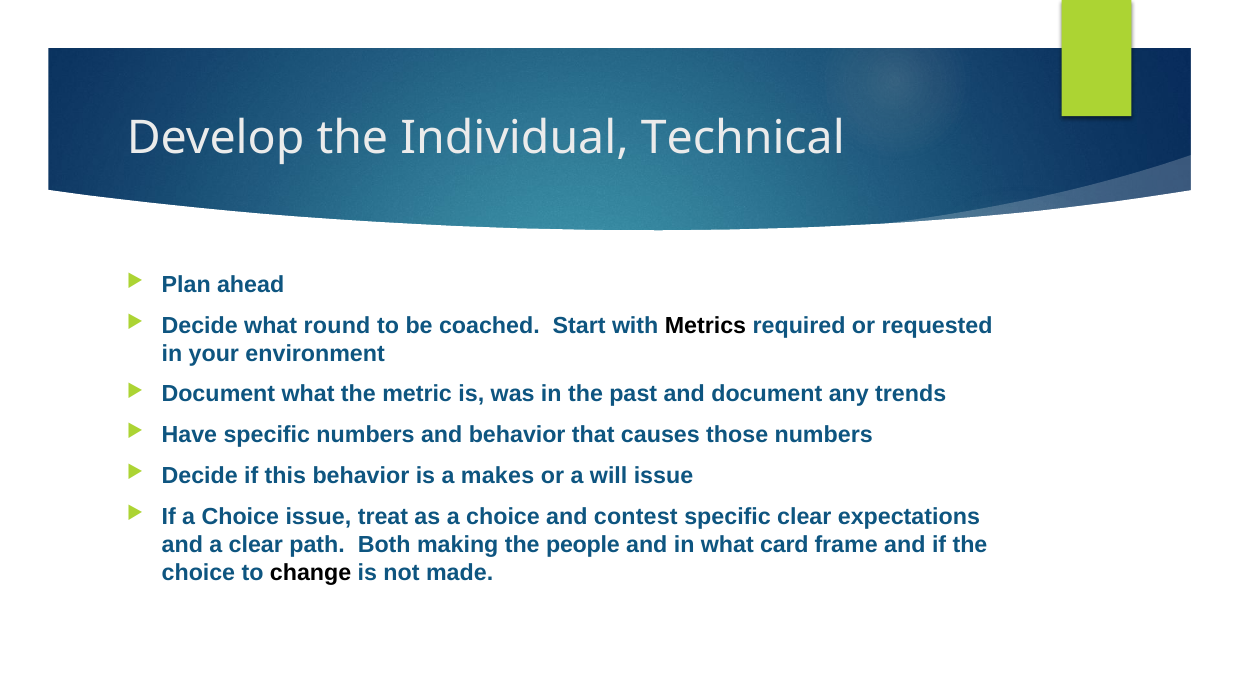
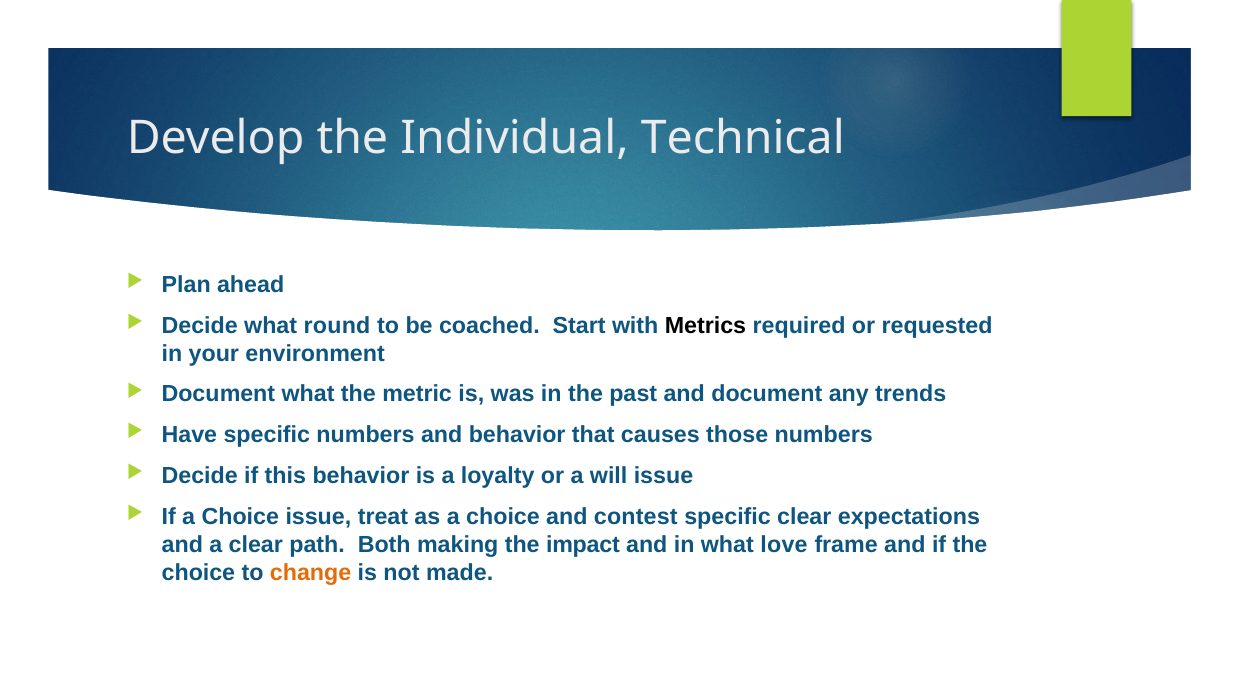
makes: makes -> loyalty
people: people -> impact
card: card -> love
change colour: black -> orange
